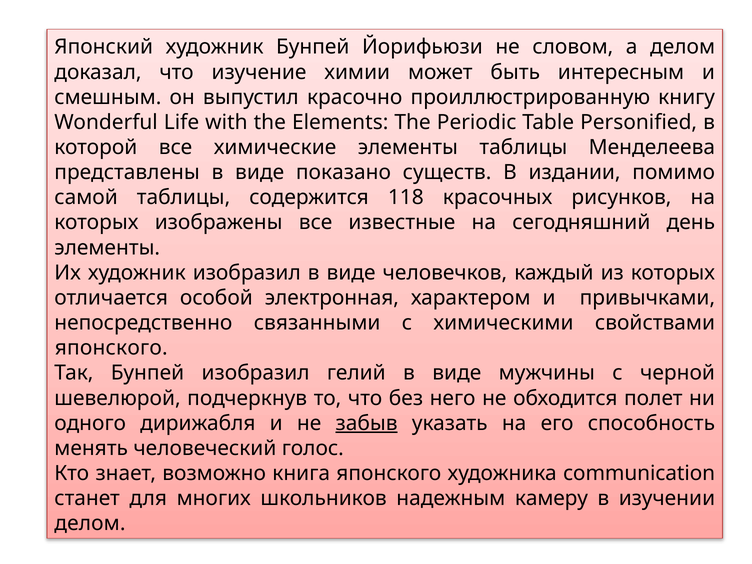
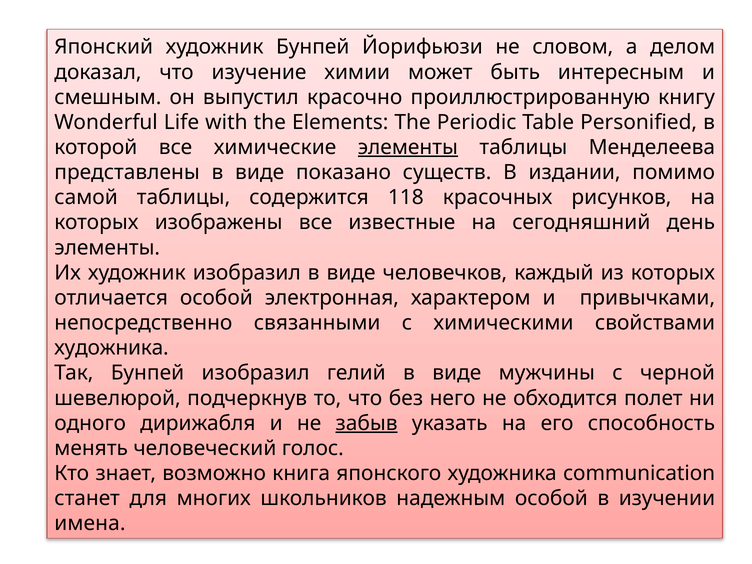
элементы at (408, 147) underline: none -> present
японского at (111, 348): японского -> художника
надежным камеру: камеру -> особой
делом at (90, 523): делом -> имена
